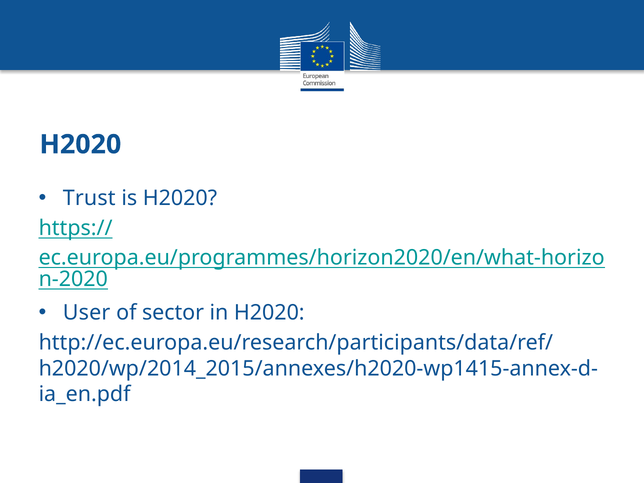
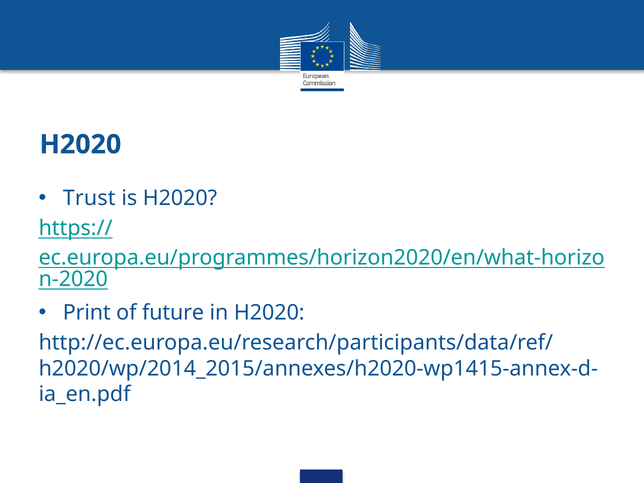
User: User -> Print
sector: sector -> future
